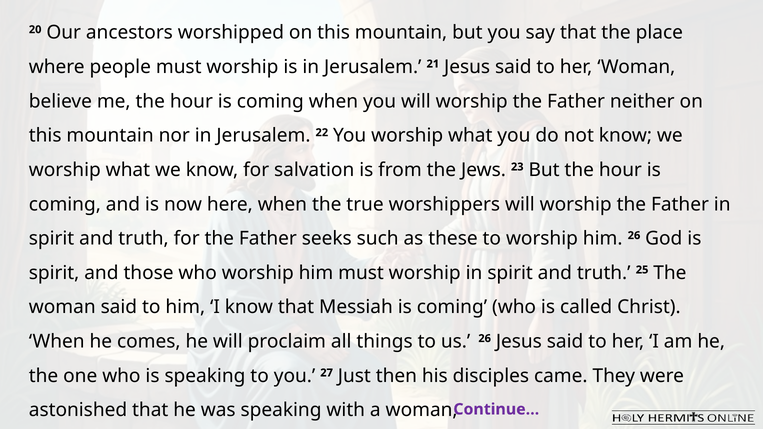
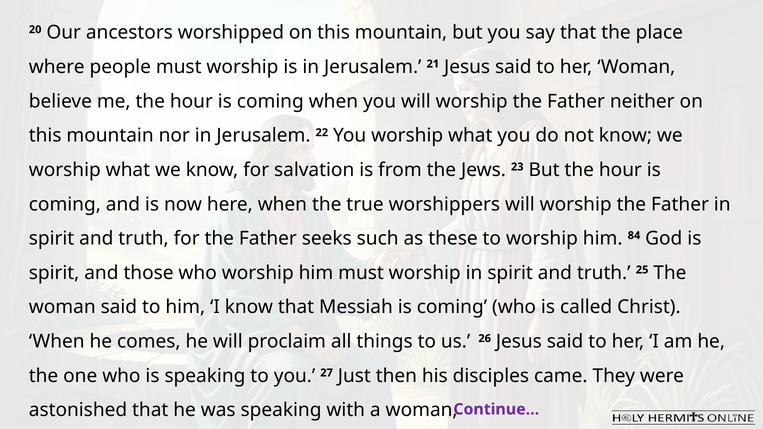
him 26: 26 -> 84
